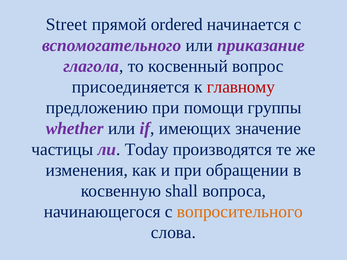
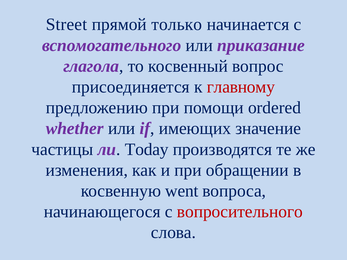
ordered: ordered -> только
группы: группы -> ordered
shall: shall -> went
вопросительного colour: orange -> red
